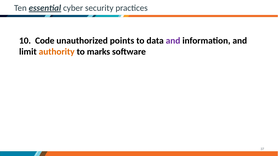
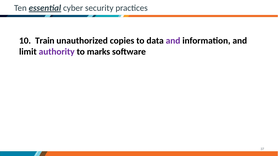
Code: Code -> Train
points: points -> copies
authority colour: orange -> purple
